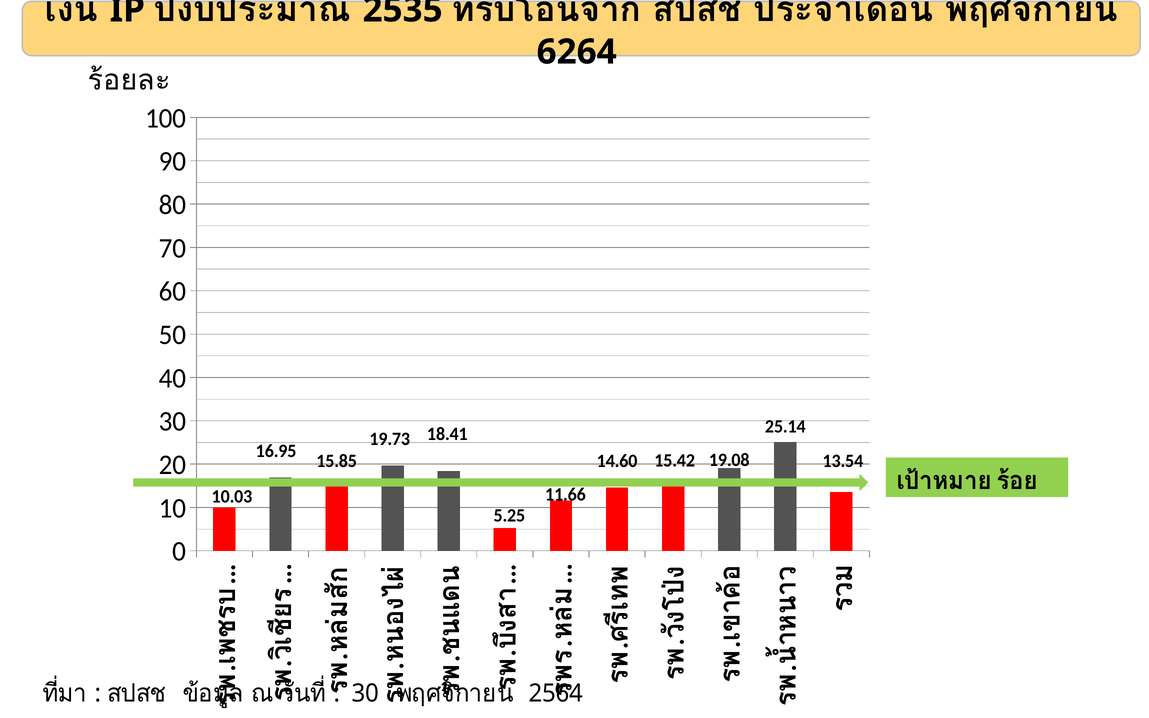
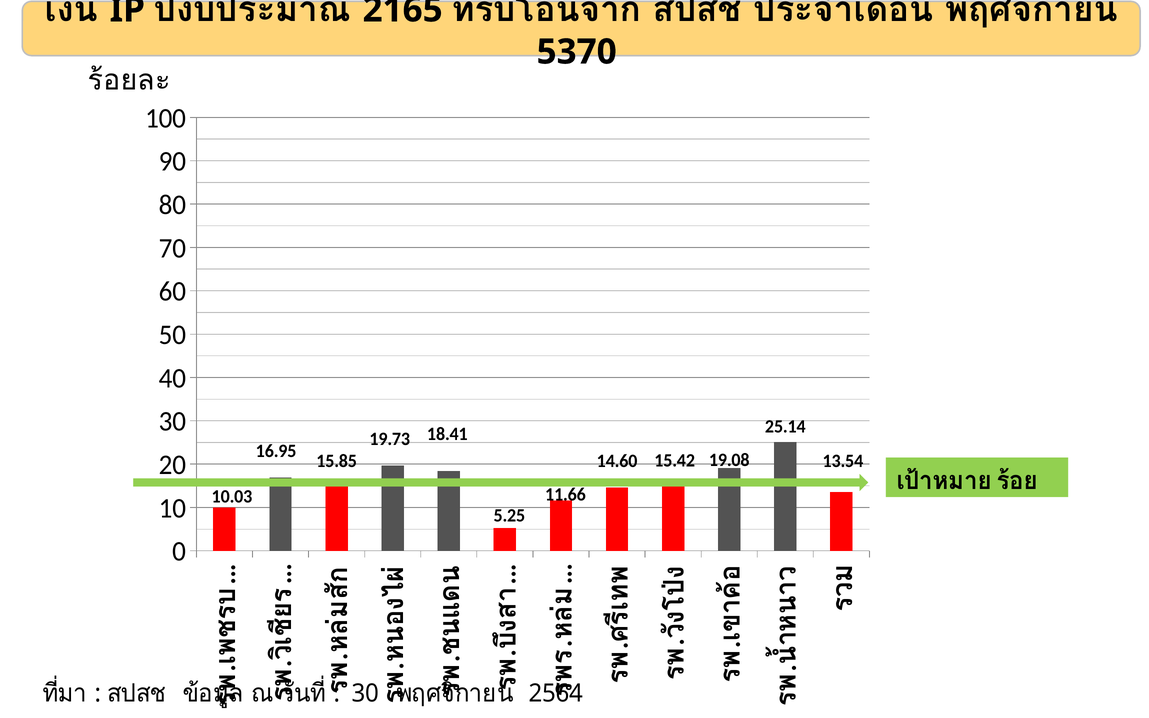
2535: 2535 -> 2165
6264: 6264 -> 5370
